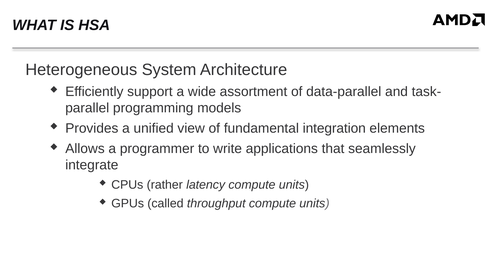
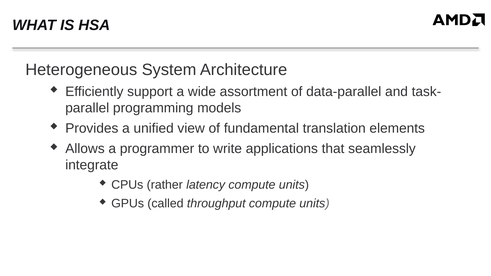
integration: integration -> translation
